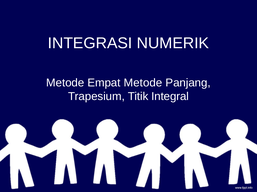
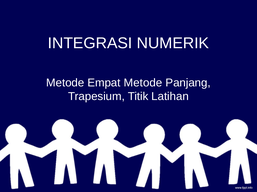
Integral: Integral -> Latihan
